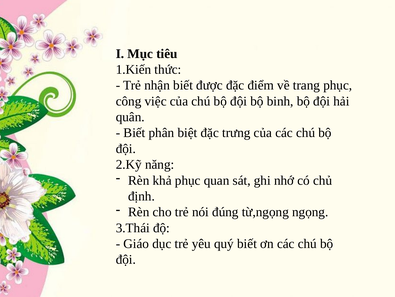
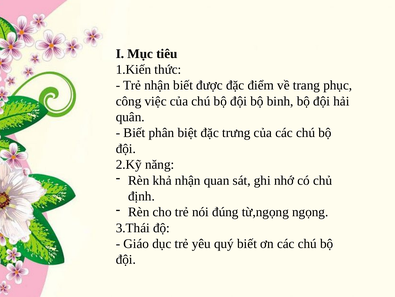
khả phục: phục -> nhận
